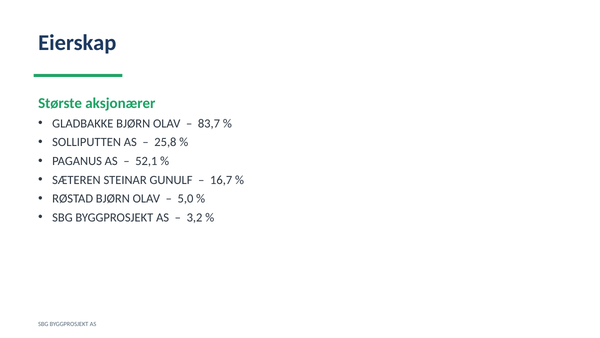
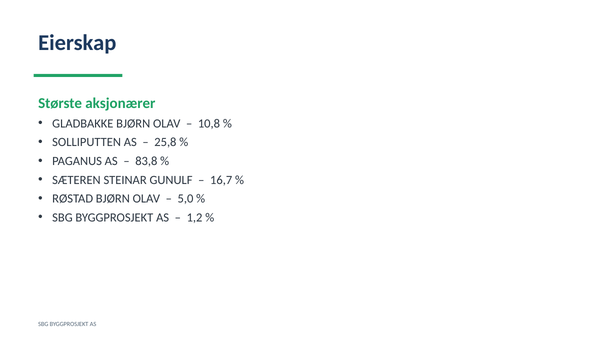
83,7: 83,7 -> 10,8
52,1: 52,1 -> 83,8
3,2: 3,2 -> 1,2
